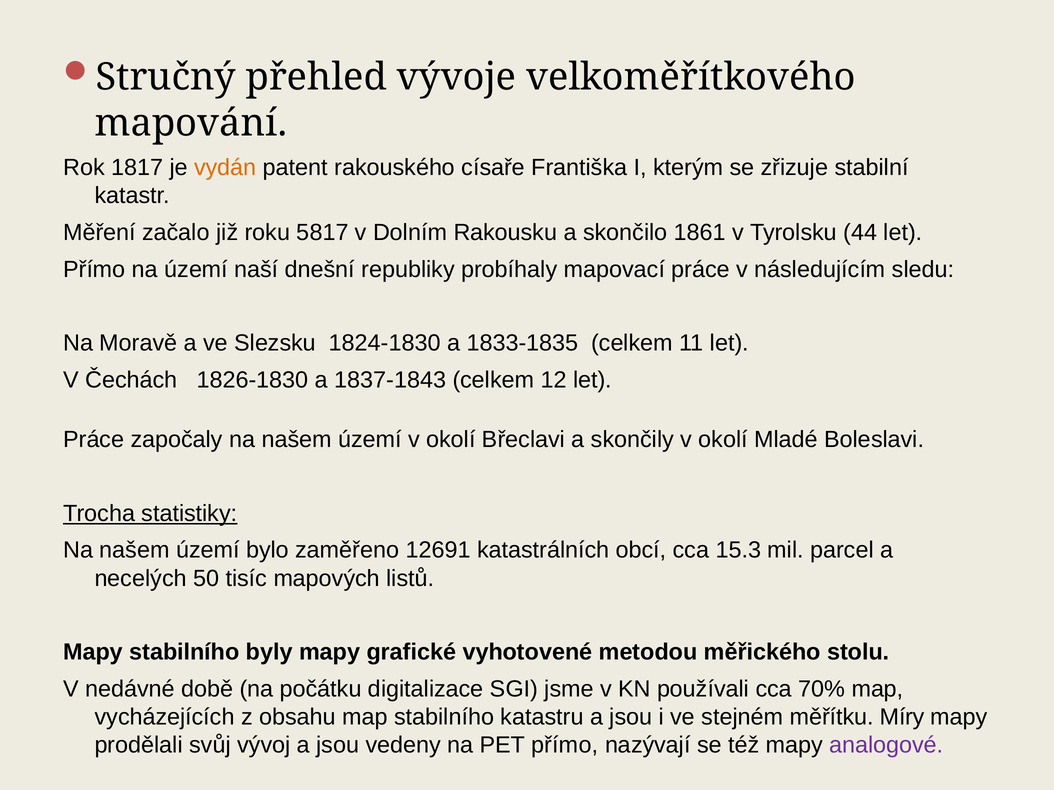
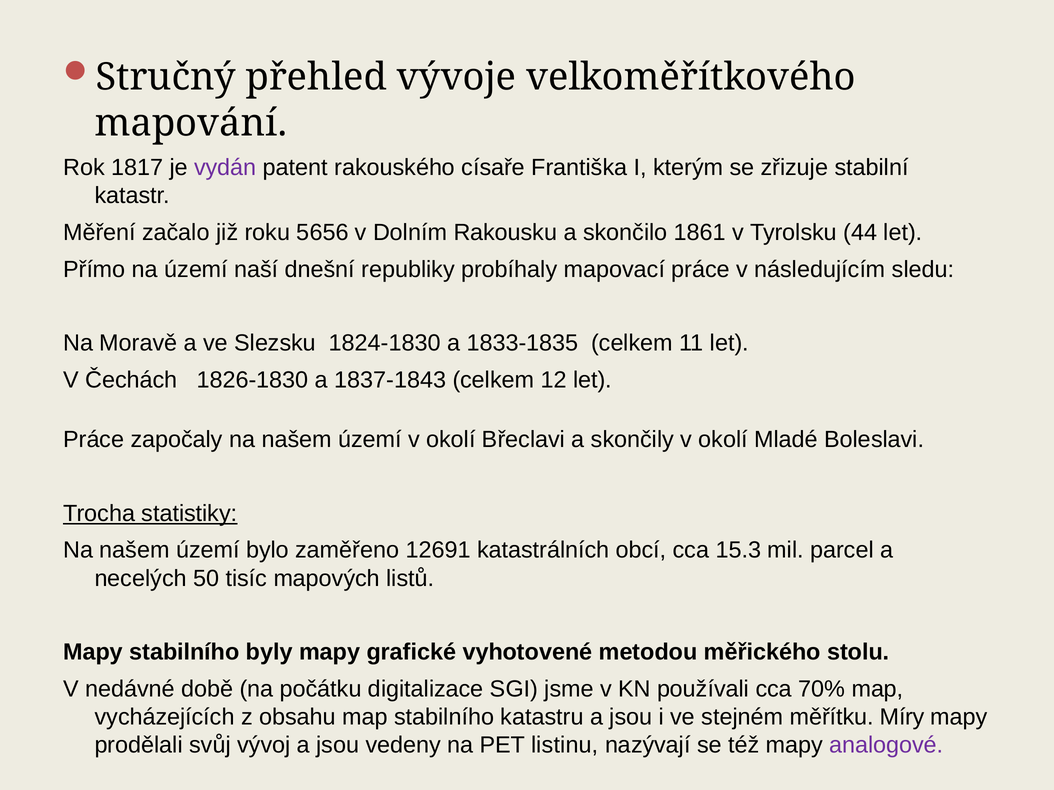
vydán colour: orange -> purple
5817: 5817 -> 5656
PET přímo: přímo -> listinu
